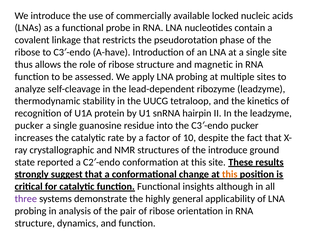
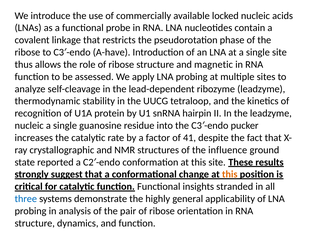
pucker at (29, 125): pucker -> nucleic
10: 10 -> 41
the introduce: introduce -> influence
although: although -> stranded
three colour: purple -> blue
